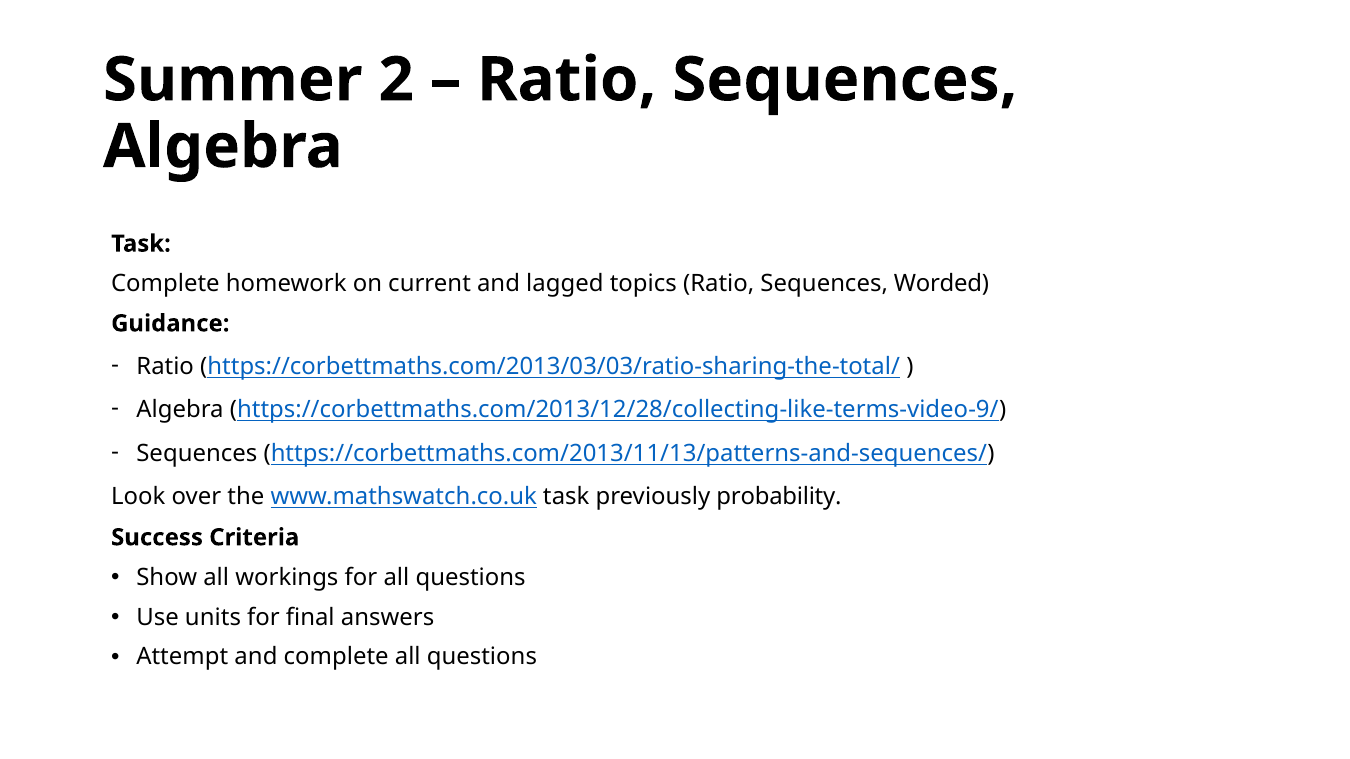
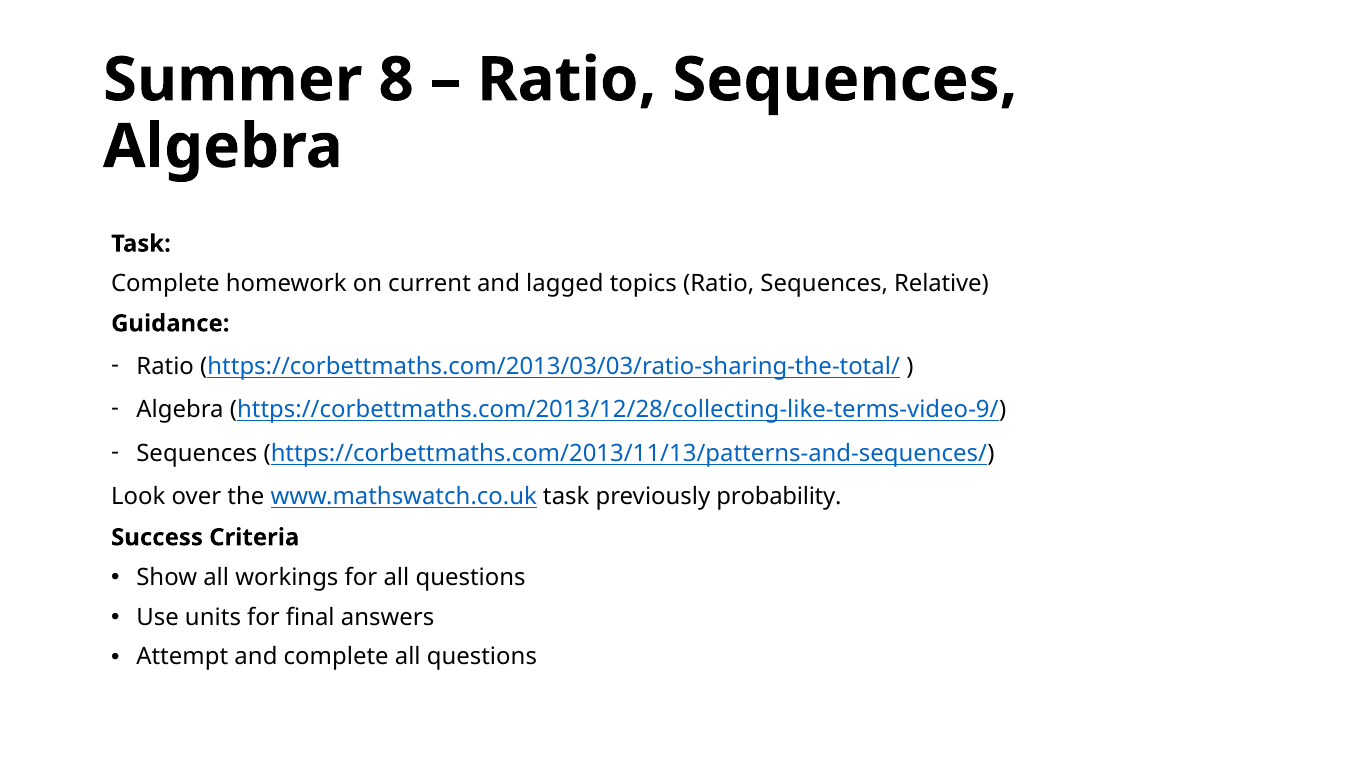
2: 2 -> 8
Worded: Worded -> Relative
